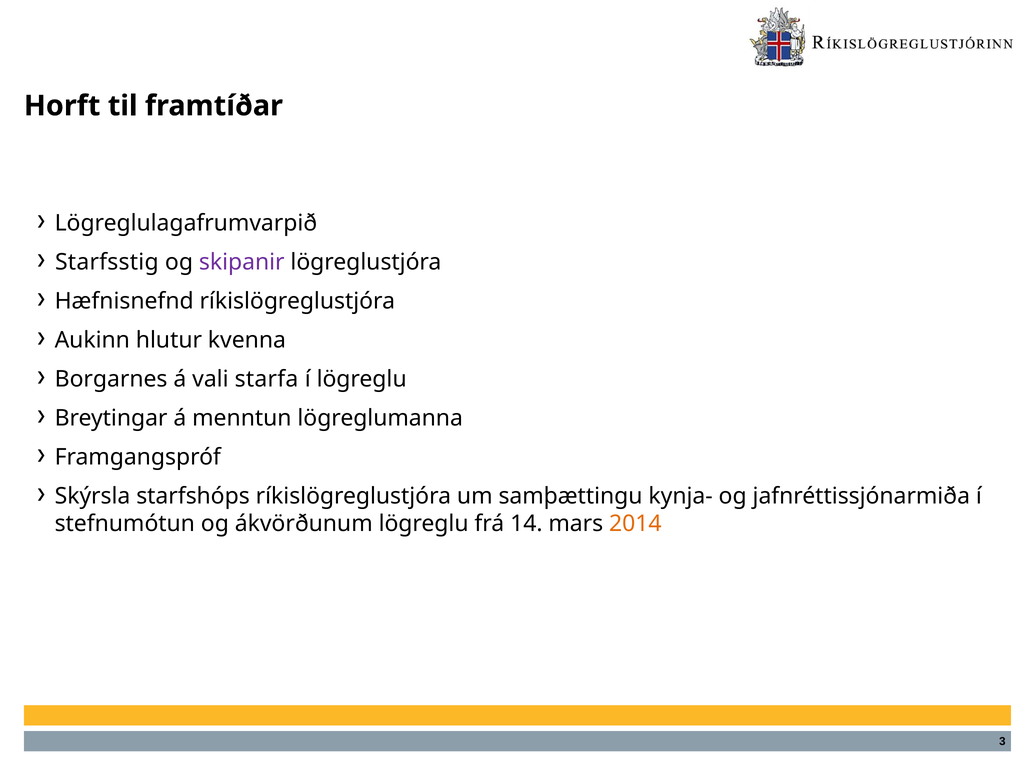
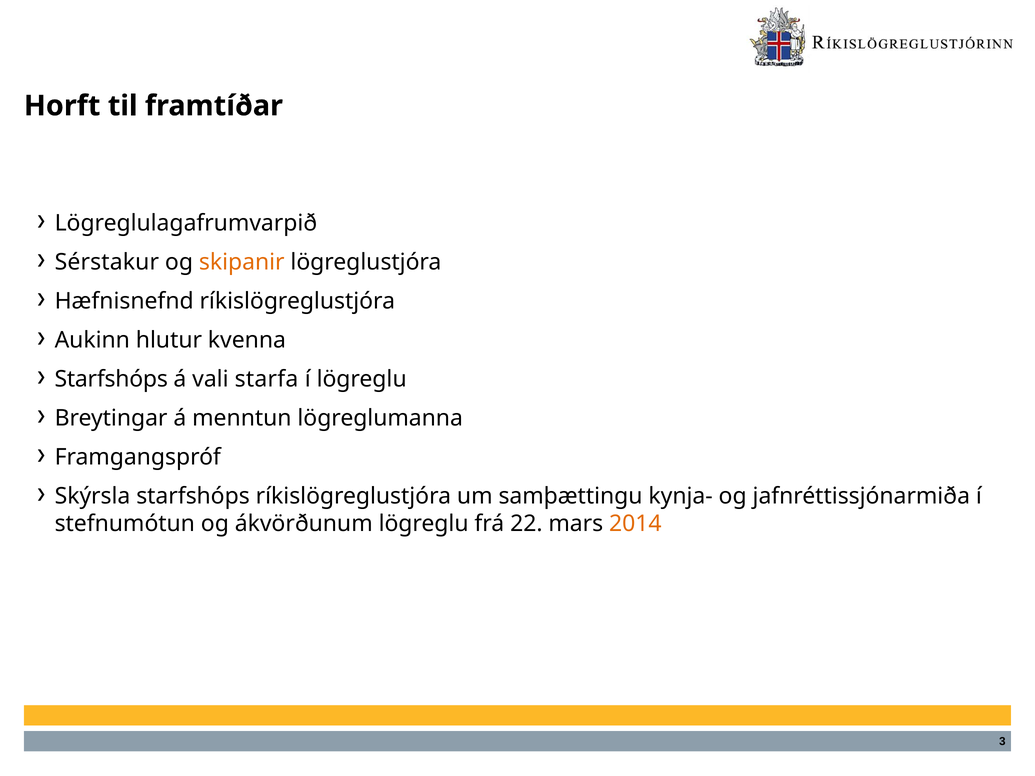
Starfsstig: Starfsstig -> Sérstakur
skipanir colour: purple -> orange
Borgarnes at (111, 379): Borgarnes -> Starfshóps
14: 14 -> 22
